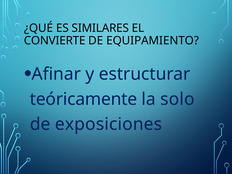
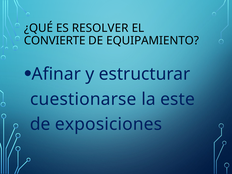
SIMILARES: SIMILARES -> RESOLVER
teóricamente: teóricamente -> cuestionarse
solo: solo -> este
